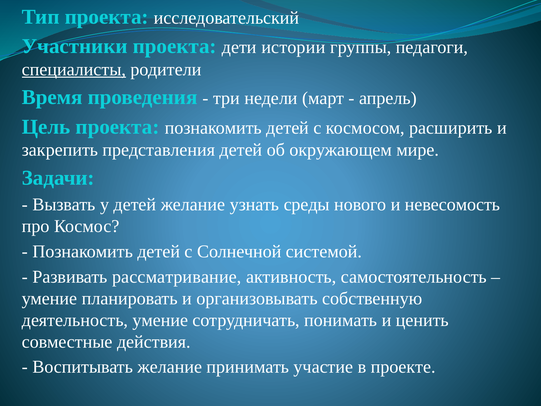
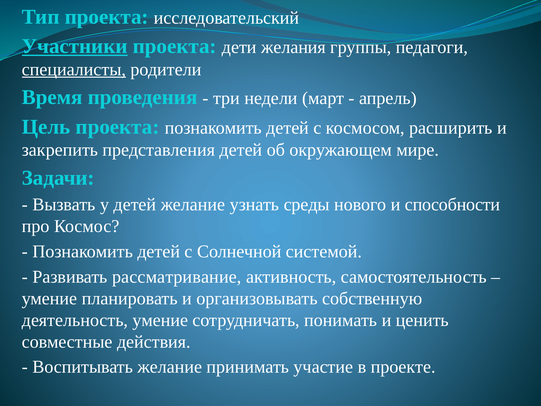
Участники underline: none -> present
истории: истории -> желания
невесомость: невесомость -> способности
